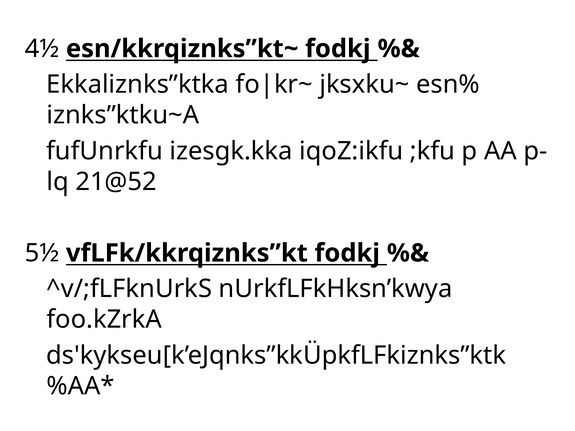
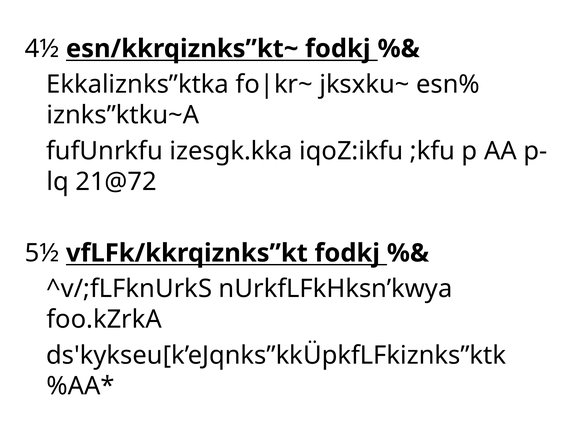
21@52: 21@52 -> 21@72
